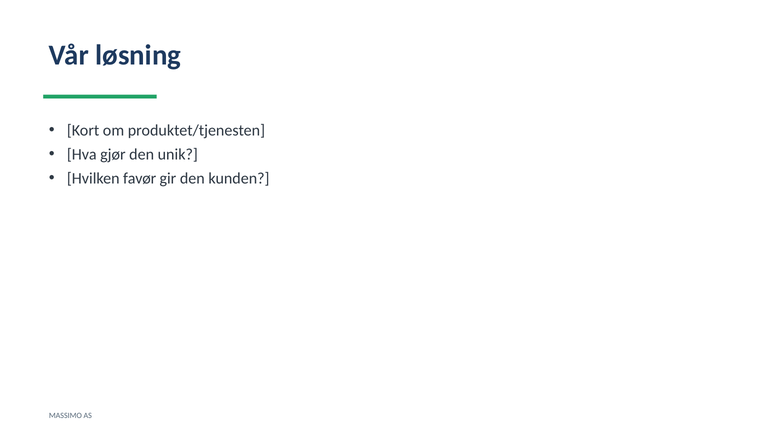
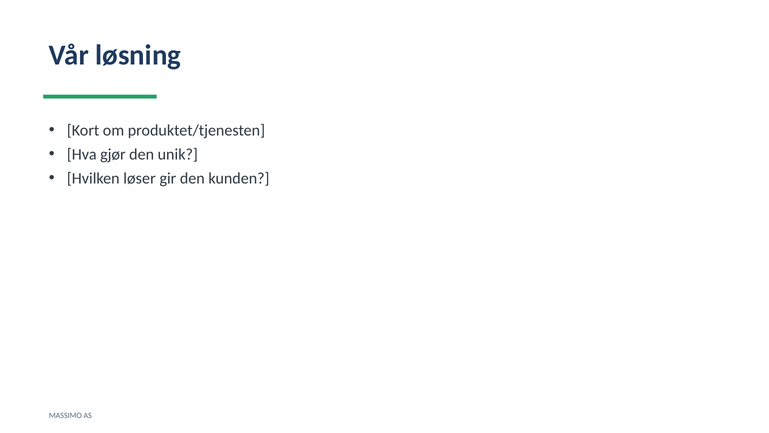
favør: favør -> løser
